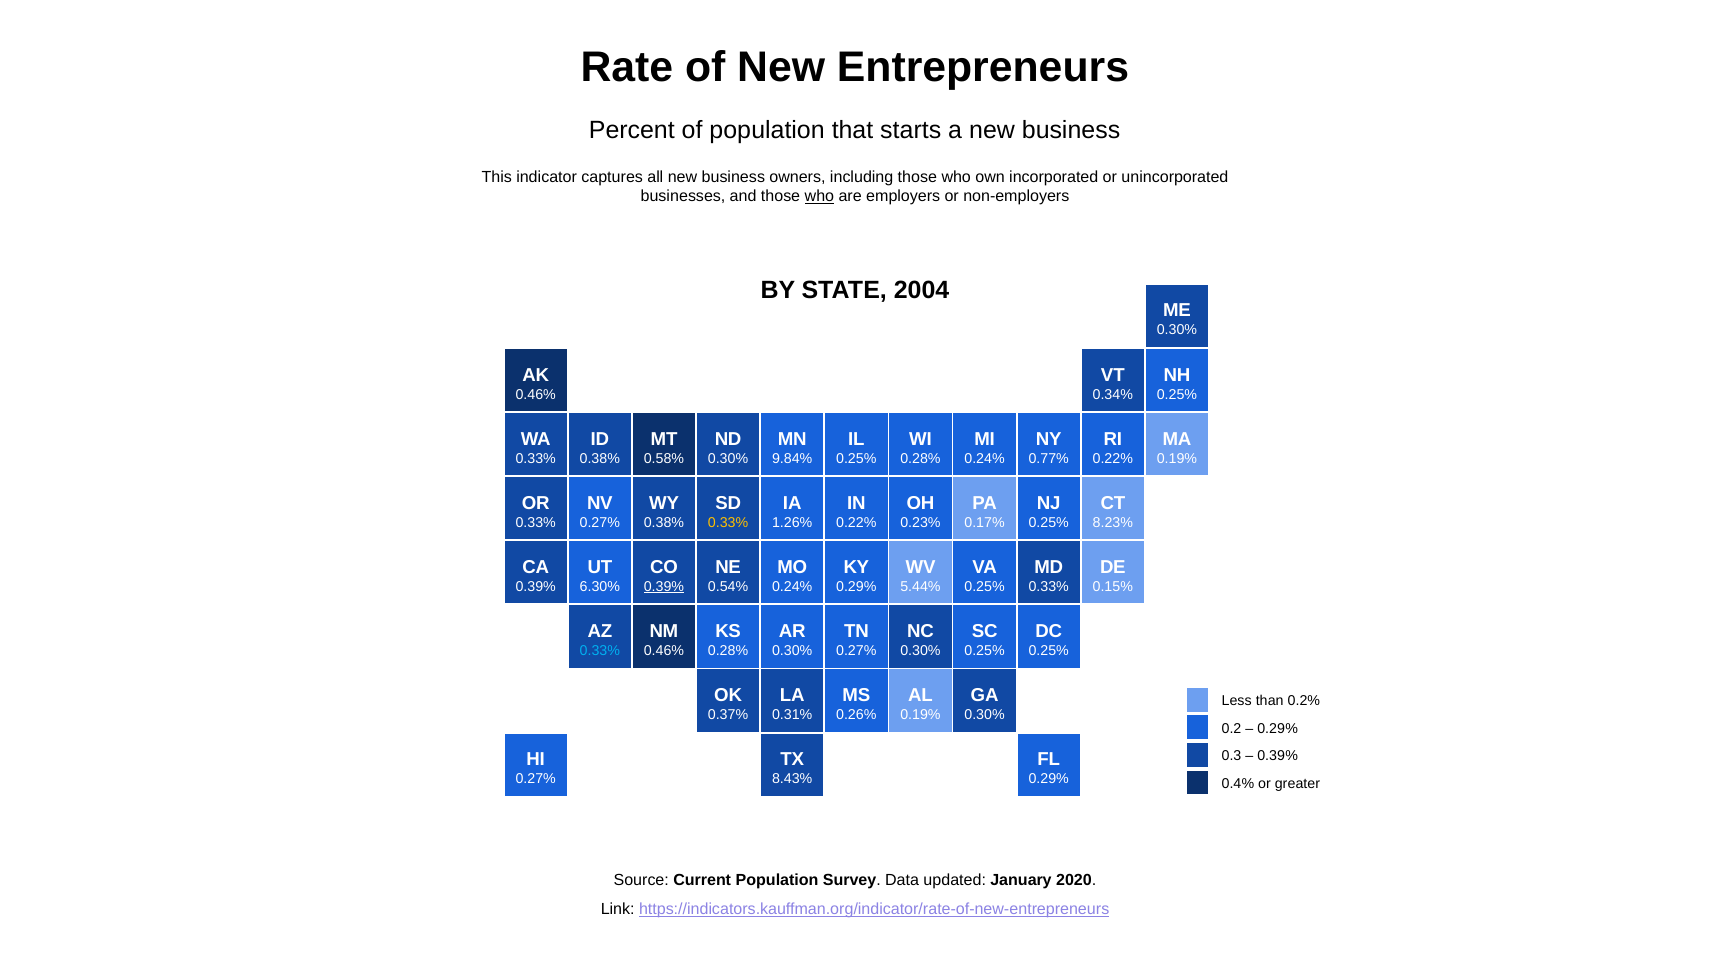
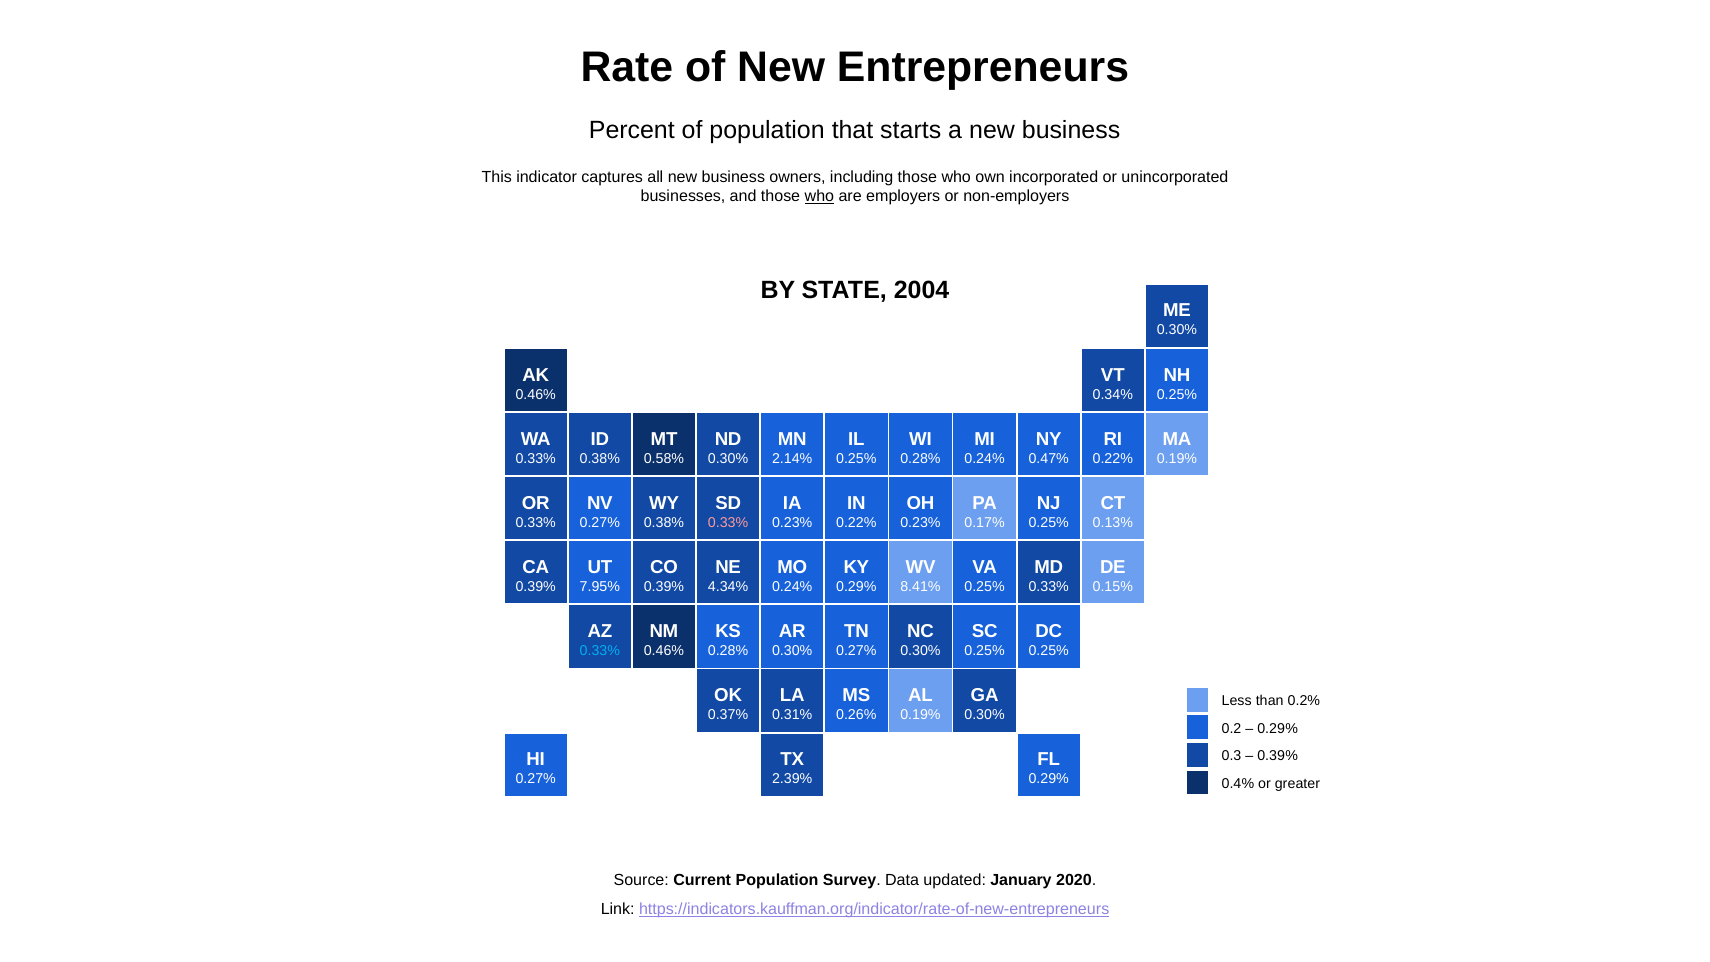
9.84%: 9.84% -> 2.14%
0.77%: 0.77% -> 0.47%
0.33% at (728, 523) colour: yellow -> pink
1.26% at (792, 523): 1.26% -> 0.23%
8.23%: 8.23% -> 0.13%
6.30%: 6.30% -> 7.95%
0.39% at (664, 587) underline: present -> none
0.54%: 0.54% -> 4.34%
5.44%: 5.44% -> 8.41%
8.43%: 8.43% -> 2.39%
